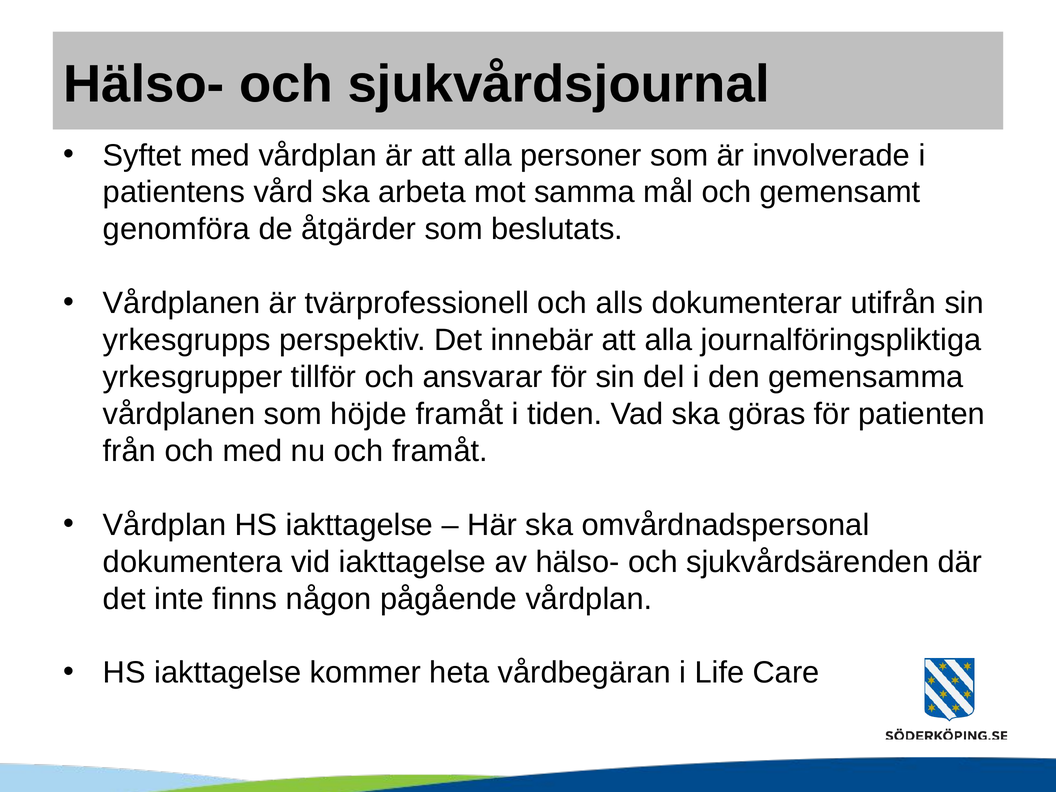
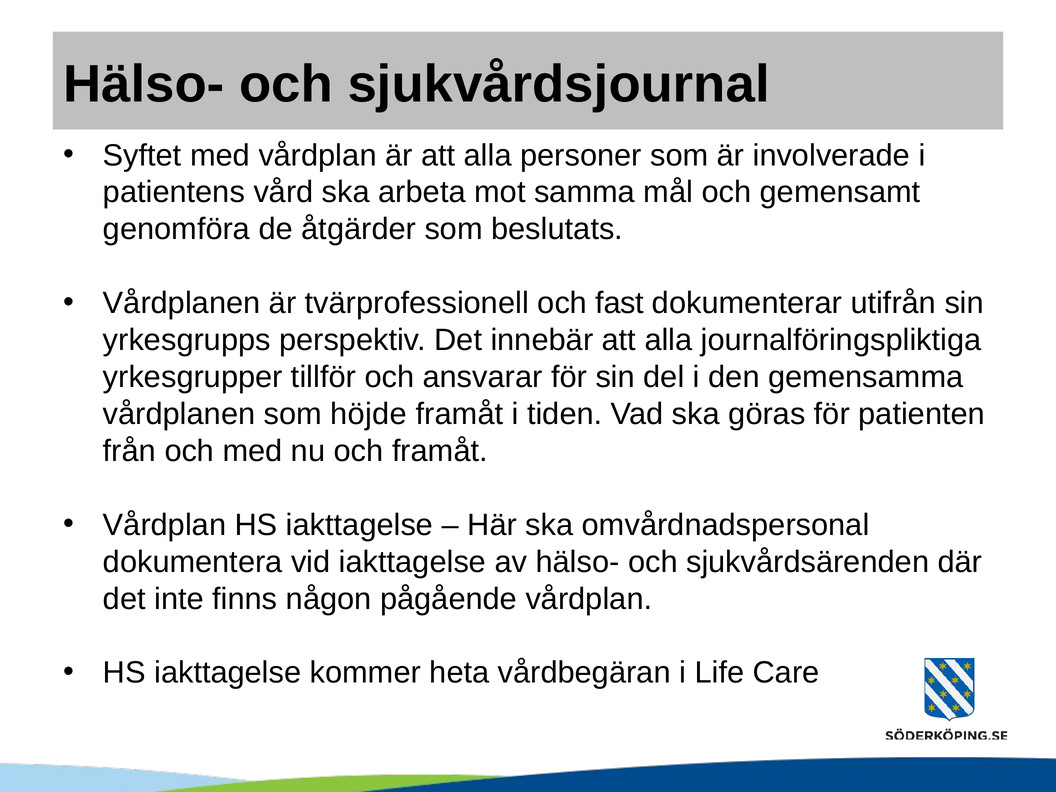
alls: alls -> fast
